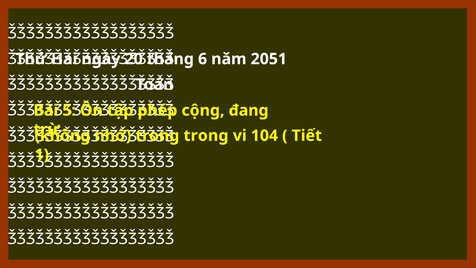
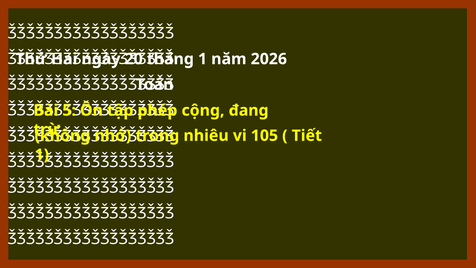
6 at (203, 59): 6 -> 1
2051: 2051 -> 2026
trong at (206, 135): trong -> nhiêu
104: 104 -> 105
